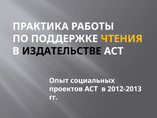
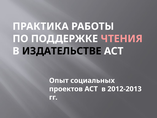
ЧТЕНИЯ colour: yellow -> pink
